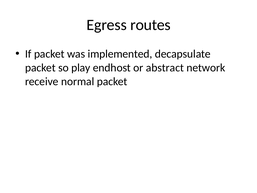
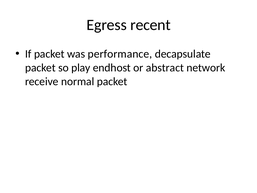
routes: routes -> recent
implemented: implemented -> performance
